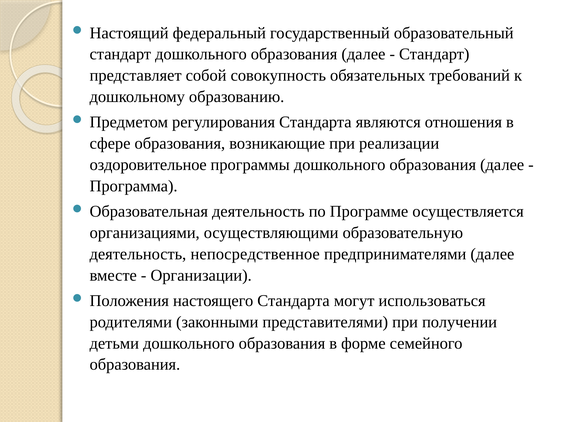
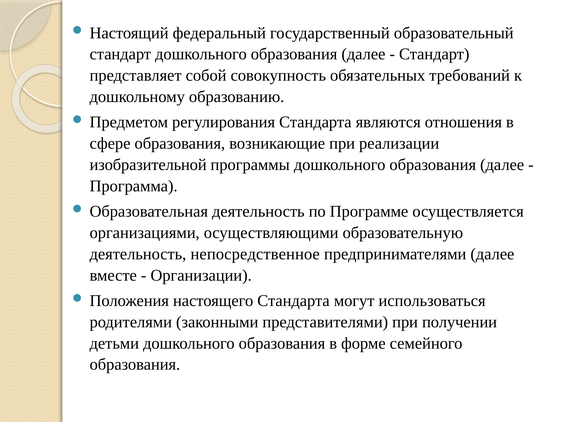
оздоровительное: оздоровительное -> изобразительной
